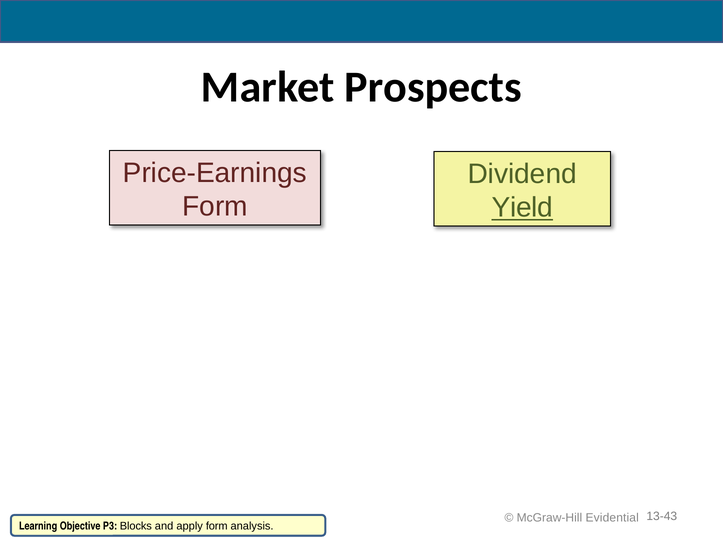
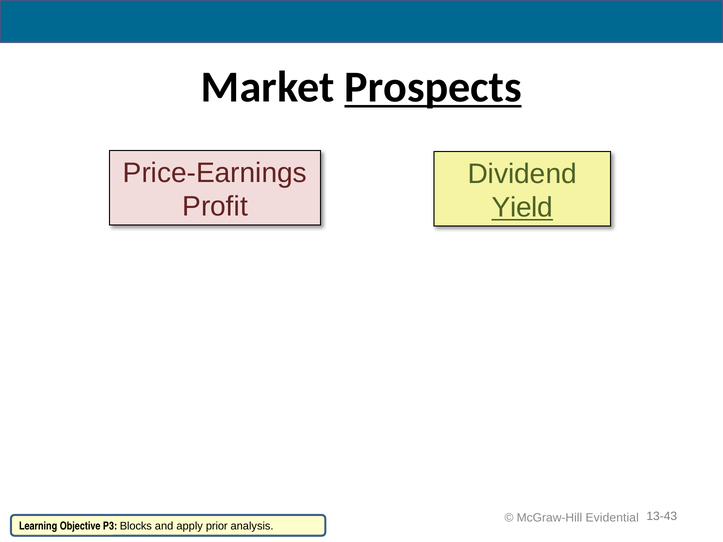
Prospects underline: none -> present
Form at (215, 207): Form -> Profit
apply form: form -> prior
